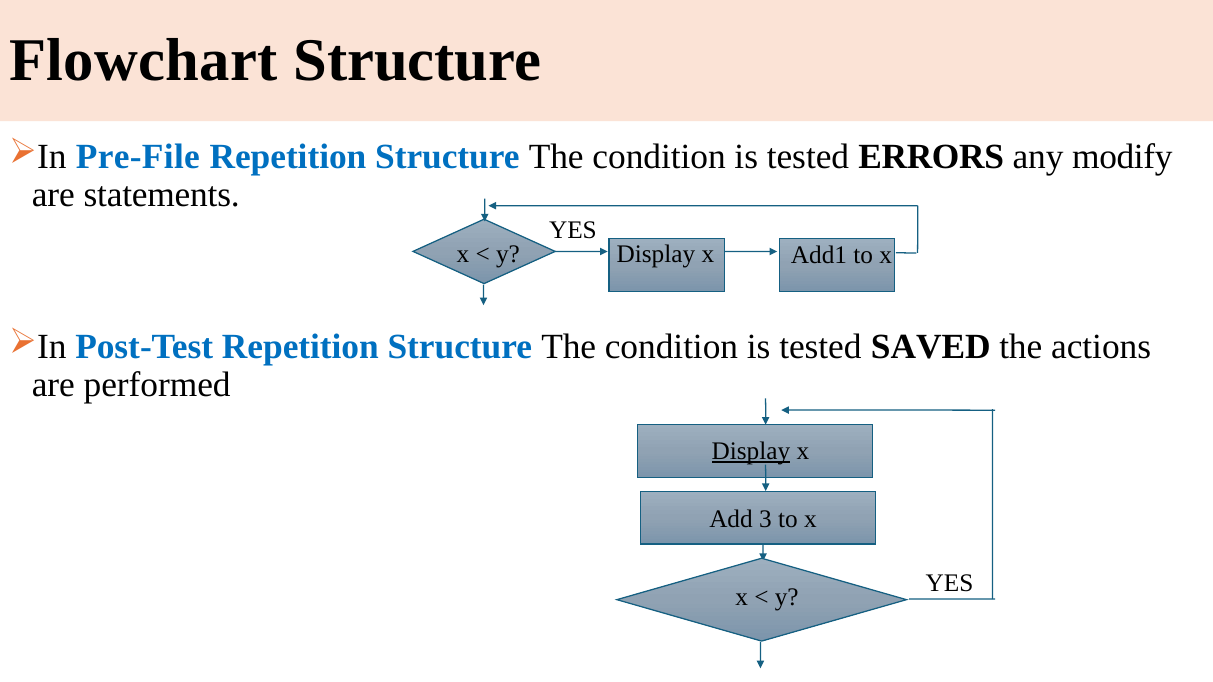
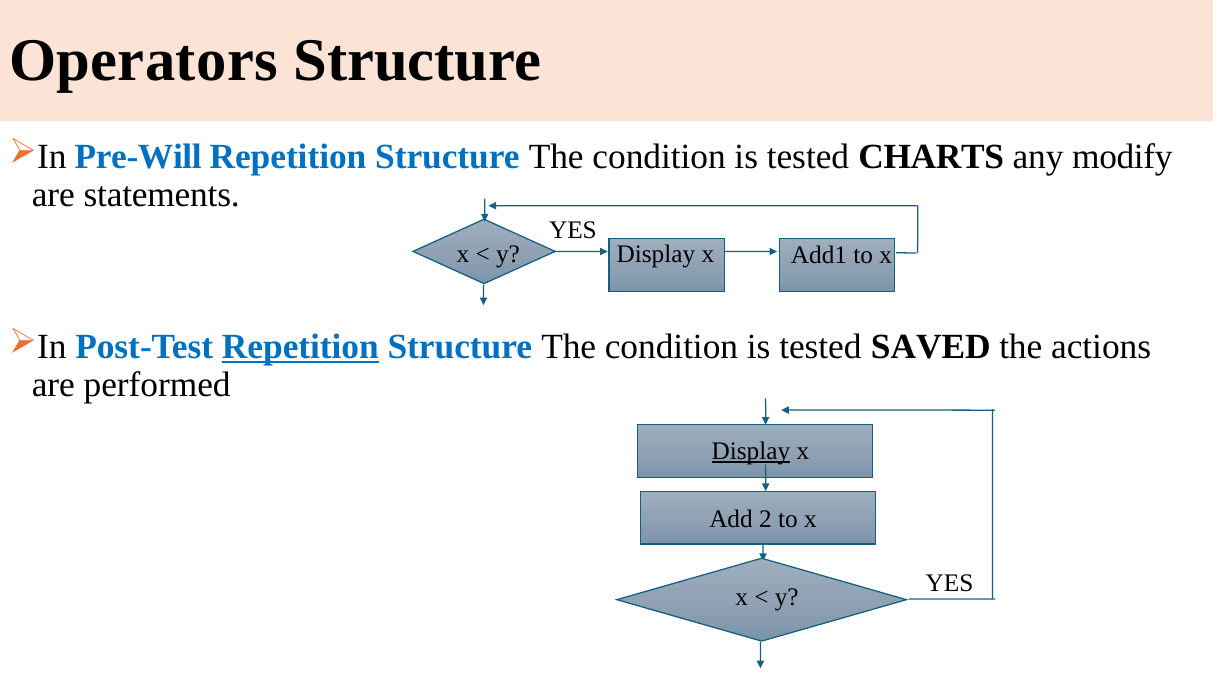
Flowchart: Flowchart -> Operators
Pre-File: Pre-File -> Pre-Will
ERRORS: ERRORS -> CHARTS
Repetition at (300, 347) underline: none -> present
3: 3 -> 2
